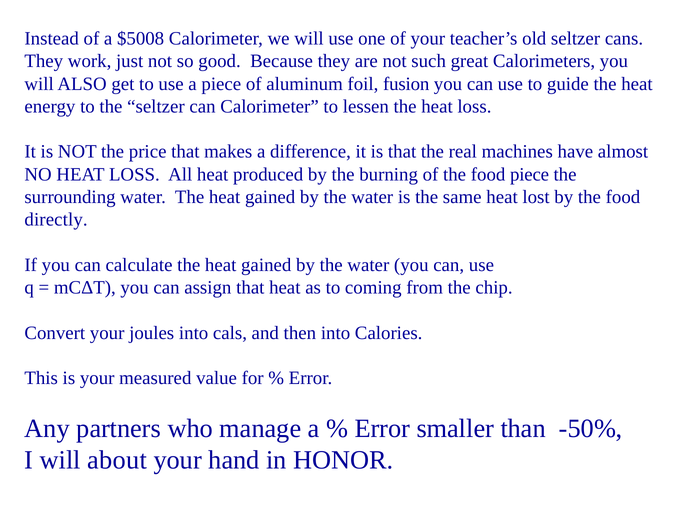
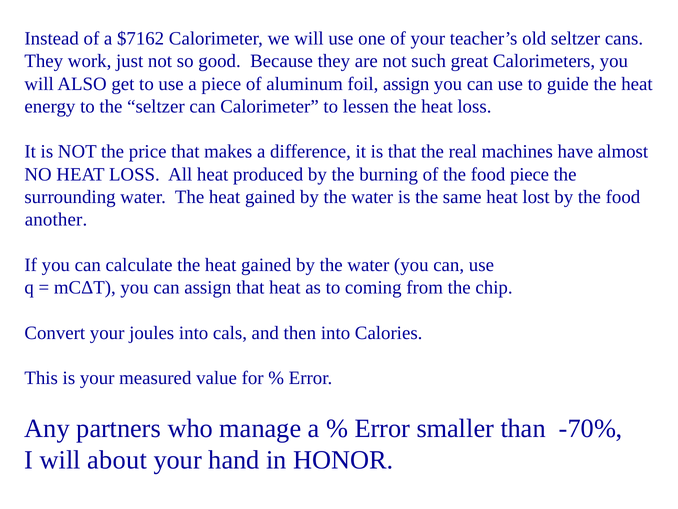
$5008: $5008 -> $7162
foil fusion: fusion -> assign
directly: directly -> another
-50%: -50% -> -70%
